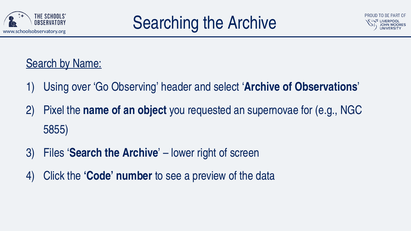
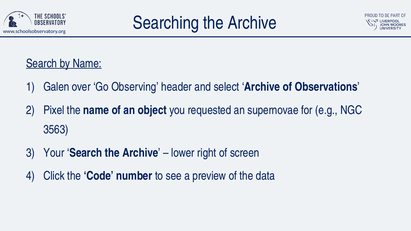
Using: Using -> Galen
5855: 5855 -> 3563
Files: Files -> Your
